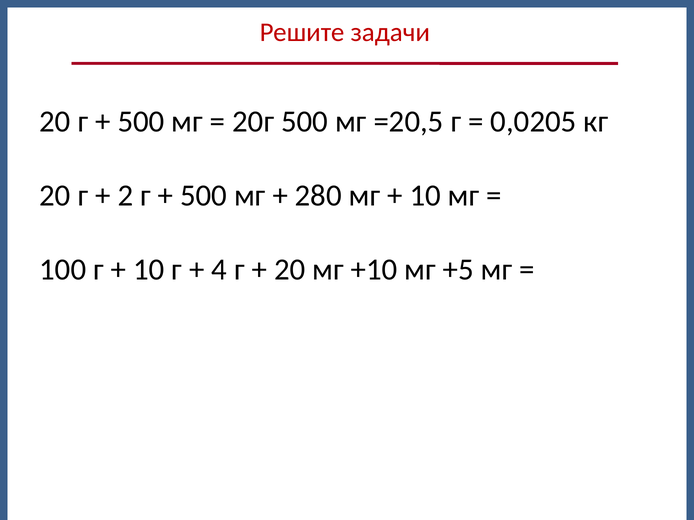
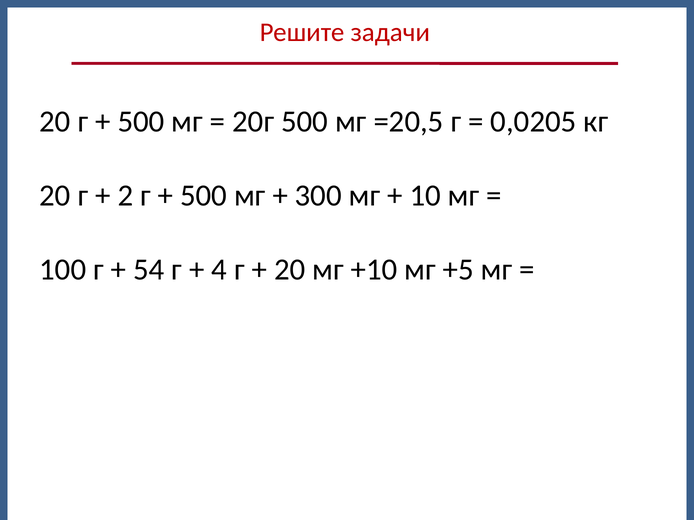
280: 280 -> 300
10 at (149, 270): 10 -> 54
